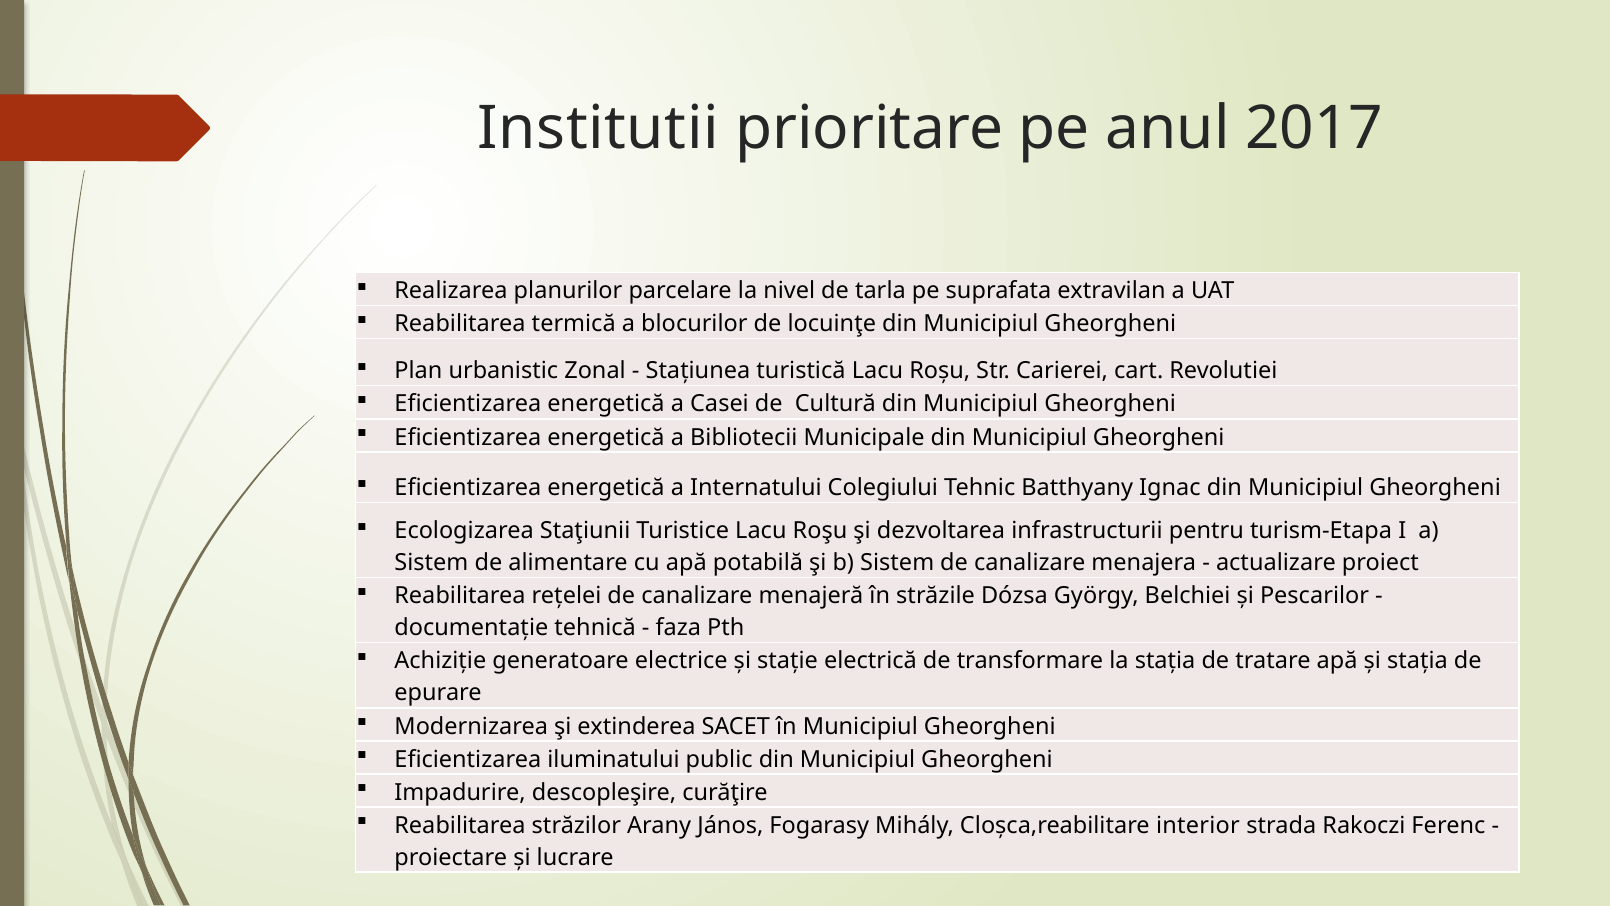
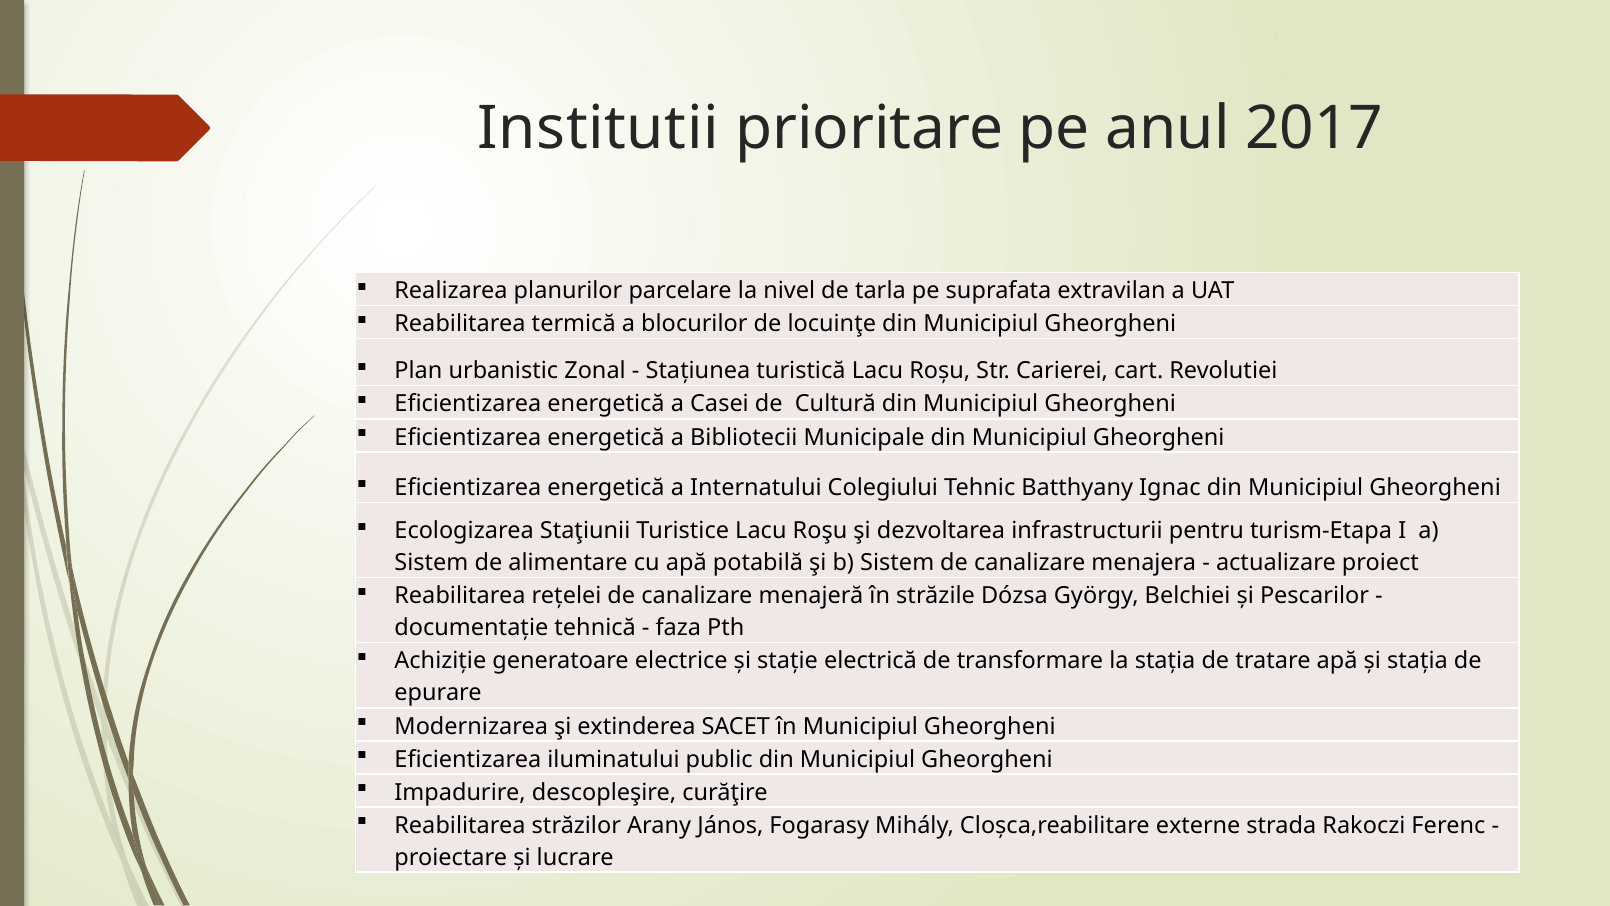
interior: interior -> externe
